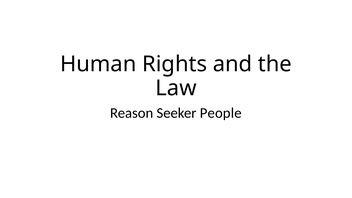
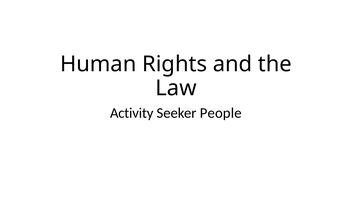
Reason: Reason -> Activity
